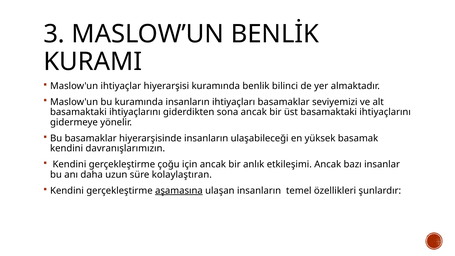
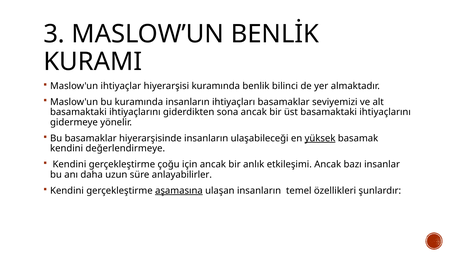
yüksek underline: none -> present
davranışlarımızın: davranışlarımızın -> değerlendirmeye
kolaylaştıran: kolaylaştıran -> anlayabilirler
